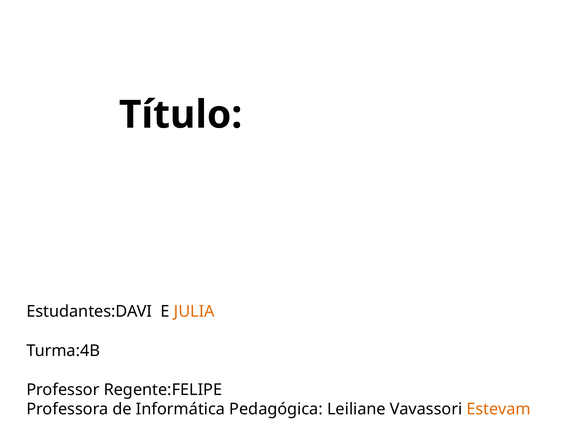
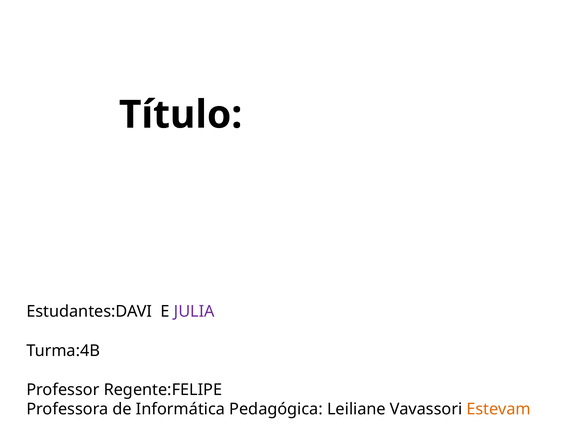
JULIA colour: orange -> purple
